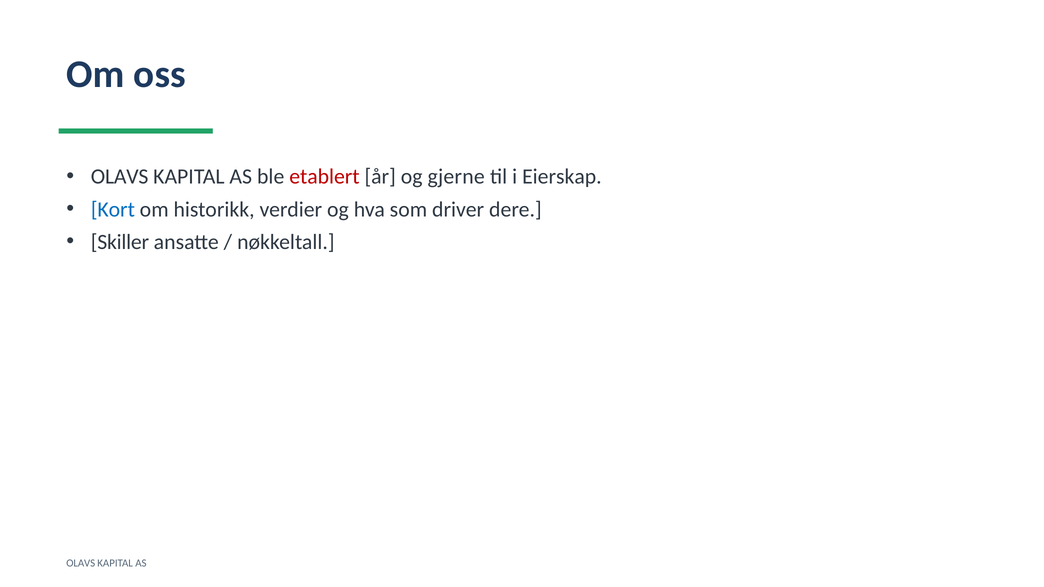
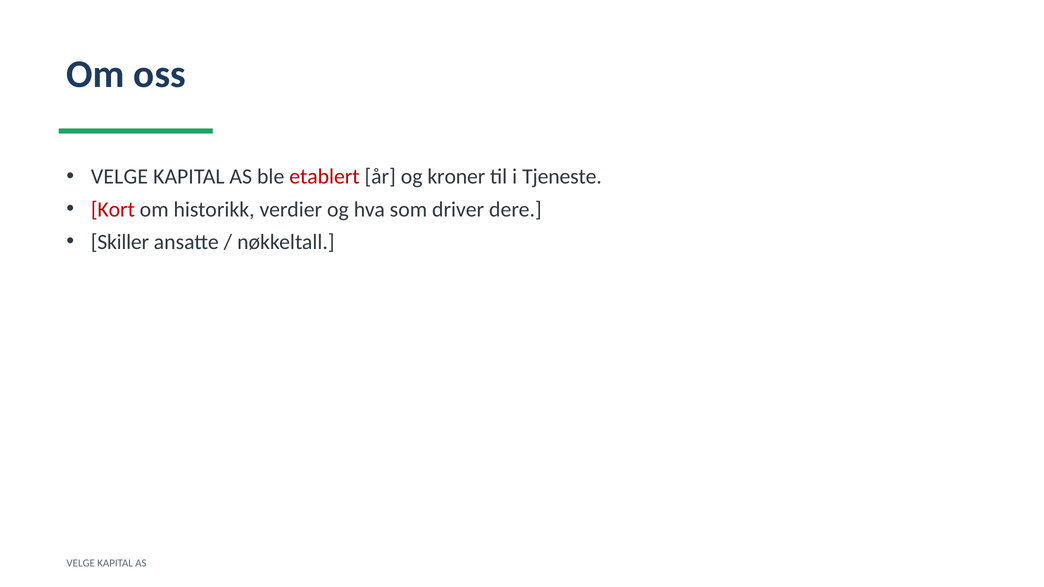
OLAVS at (120, 177): OLAVS -> VELGE
gjerne: gjerne -> kroner
Eierskap: Eierskap -> Tjeneste
Kort colour: blue -> red
OLAVS at (81, 563): OLAVS -> VELGE
